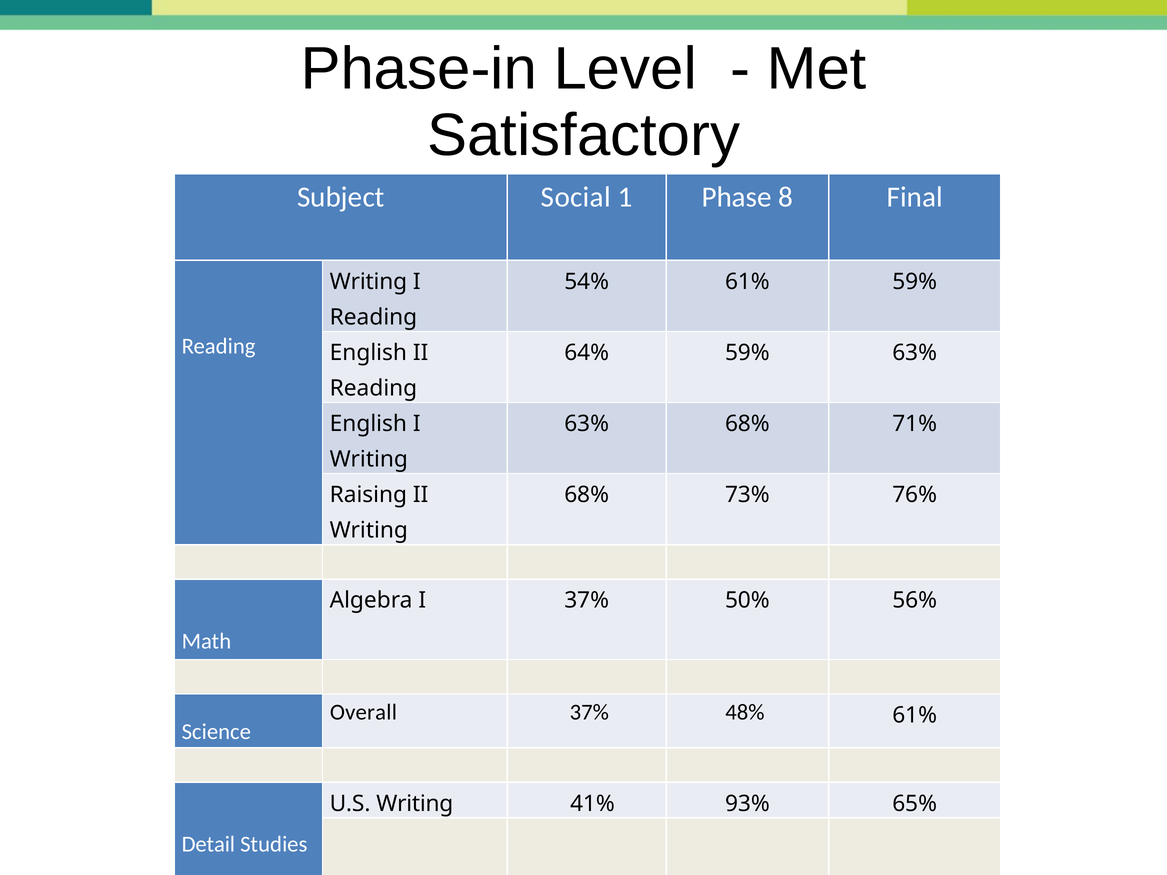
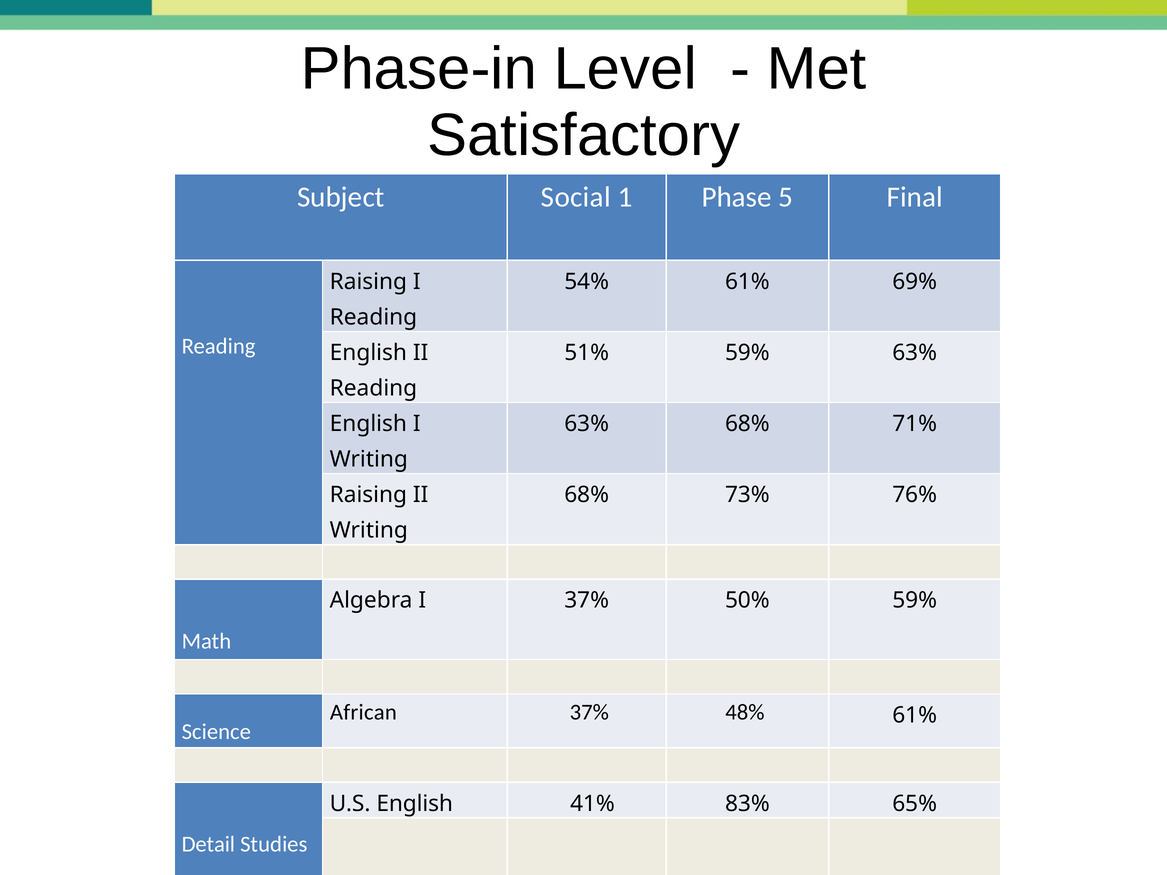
8: 8 -> 5
Writing at (368, 282): Writing -> Raising
61% 59%: 59% -> 69%
64%: 64% -> 51%
50% 56%: 56% -> 59%
Overall: Overall -> African
U.S Writing: Writing -> English
93%: 93% -> 83%
